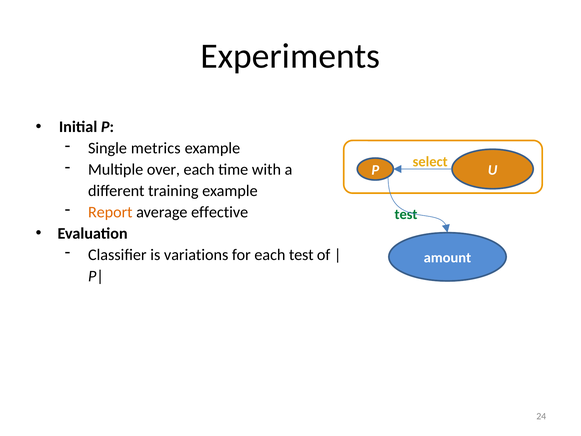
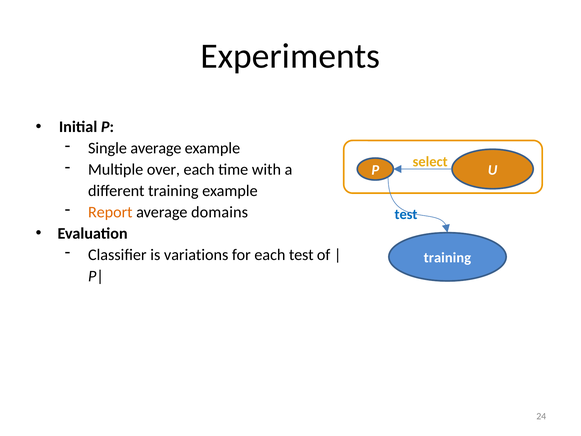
Single metrics: metrics -> average
effective: effective -> domains
test at (406, 214) colour: green -> blue
amount at (447, 258): amount -> training
